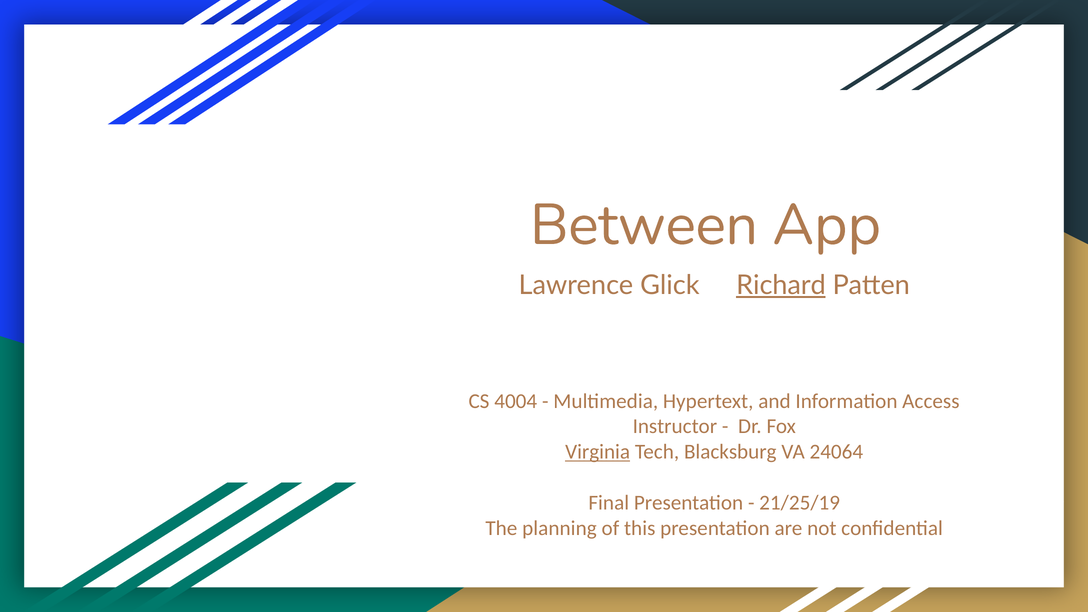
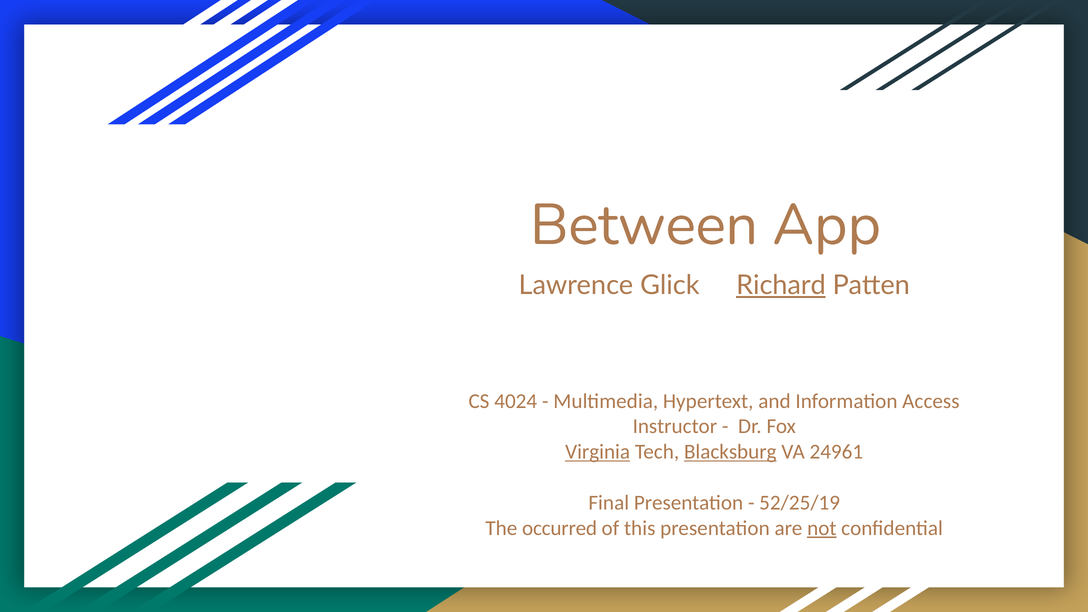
4004: 4004 -> 4024
Blacksburg underline: none -> present
24064: 24064 -> 24961
21/25/19: 21/25/19 -> 52/25/19
planning: planning -> occurred
not underline: none -> present
